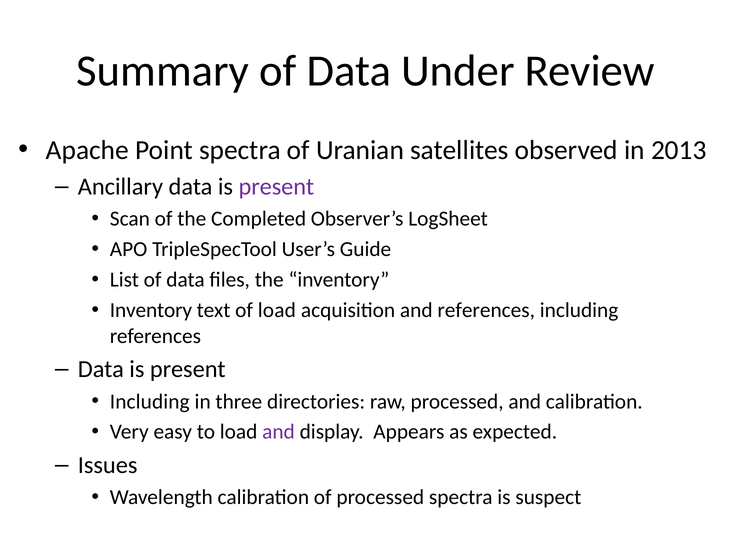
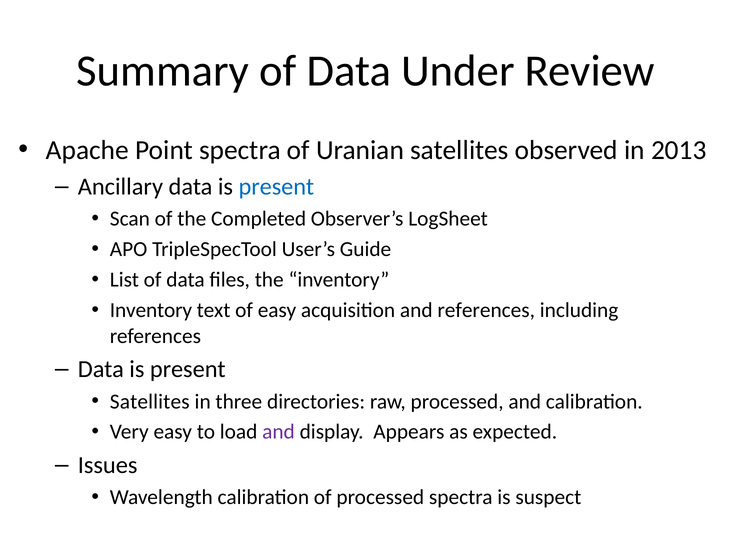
present at (276, 187) colour: purple -> blue
of load: load -> easy
Including at (150, 401): Including -> Satellites
